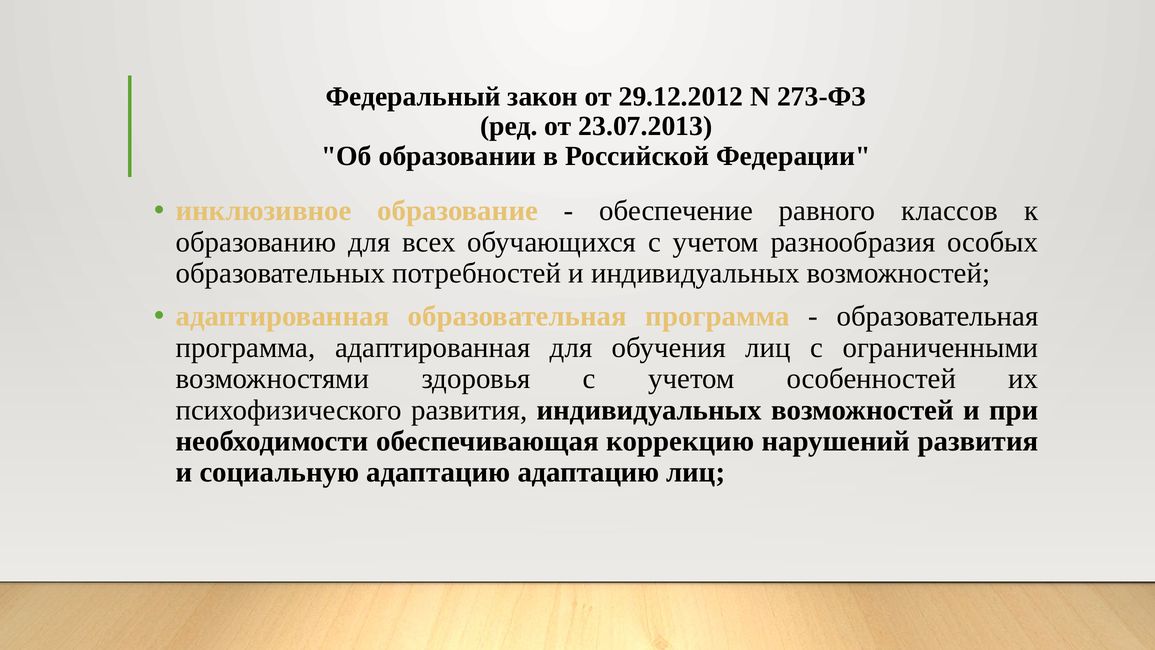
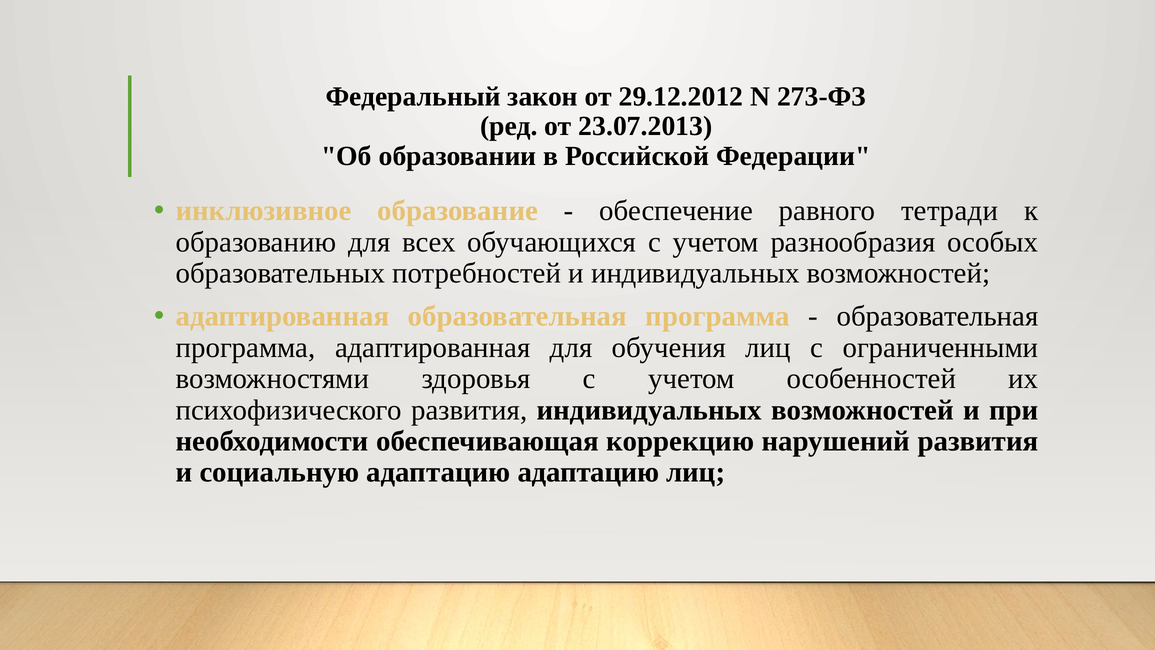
классов: классов -> тетради
